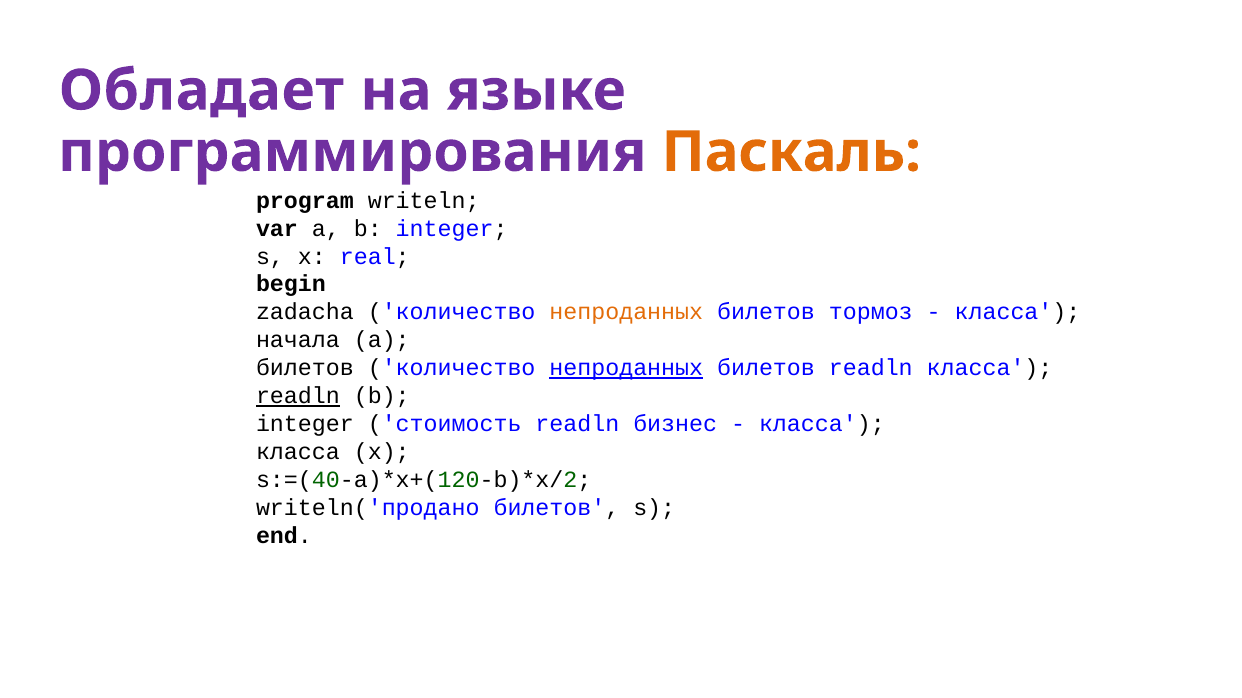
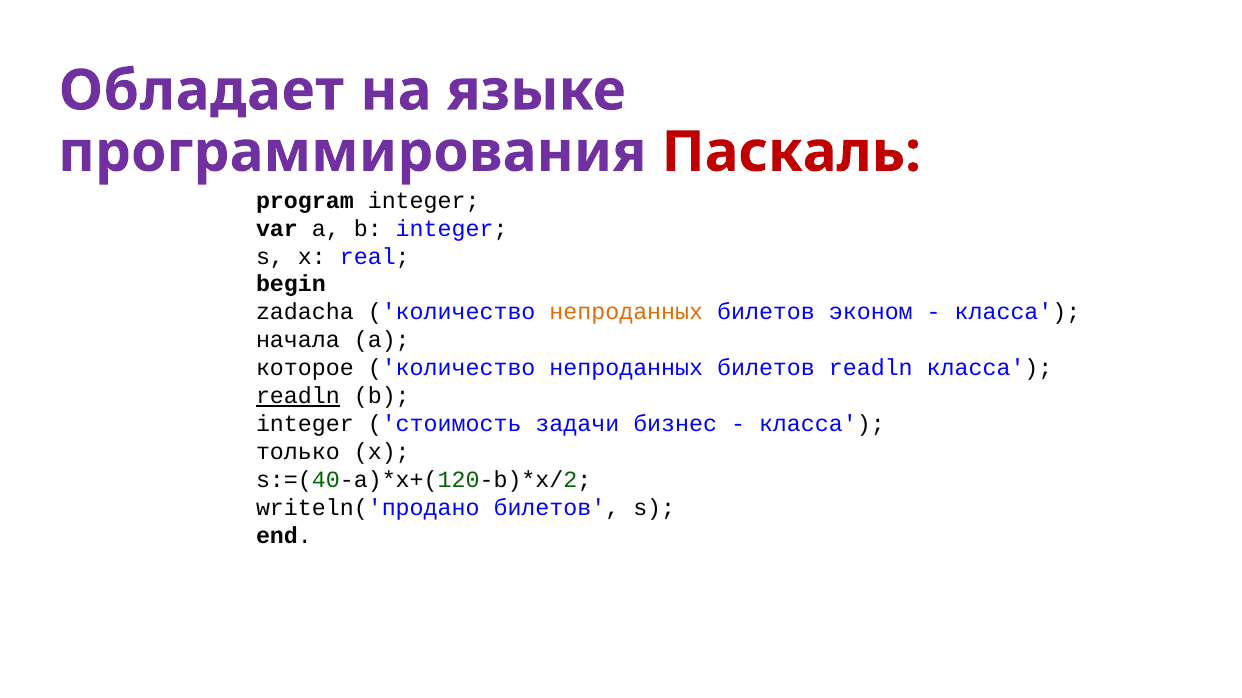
Паскаль colour: orange -> red
program writeln: writeln -> integer
тормоз: тормоз -> эконом
билетов at (305, 368): билетов -> которое
непроданных at (626, 368) underline: present -> none
стоимость readln: readln -> задачи
класса at (298, 452): класса -> только
